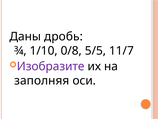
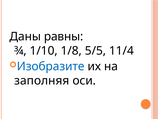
дробь: дробь -> равны
0/8: 0/8 -> 1/8
11/7: 11/7 -> 11/4
Изобразите colour: purple -> blue
